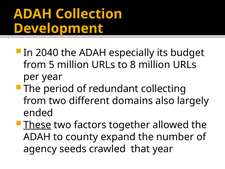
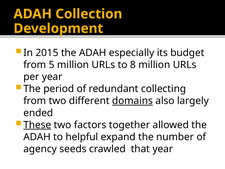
2040: 2040 -> 2015
domains underline: none -> present
county: county -> helpful
